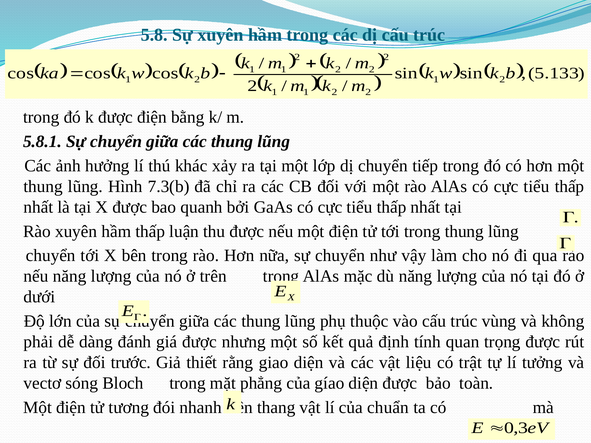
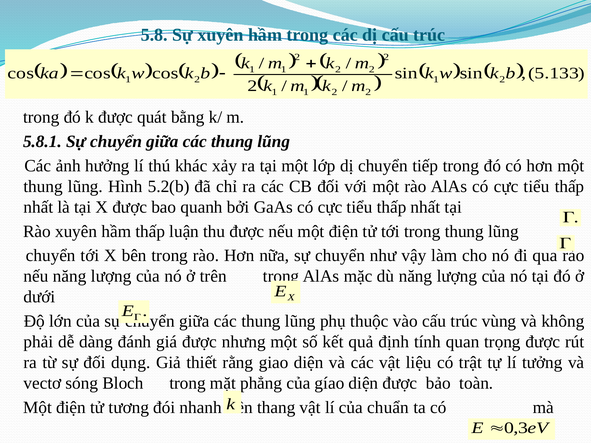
được điện: điện -> quát
7.3(b: 7.3(b -> 5.2(b
trước: trước -> dụng
